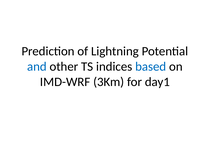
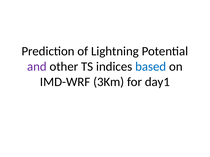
and colour: blue -> purple
